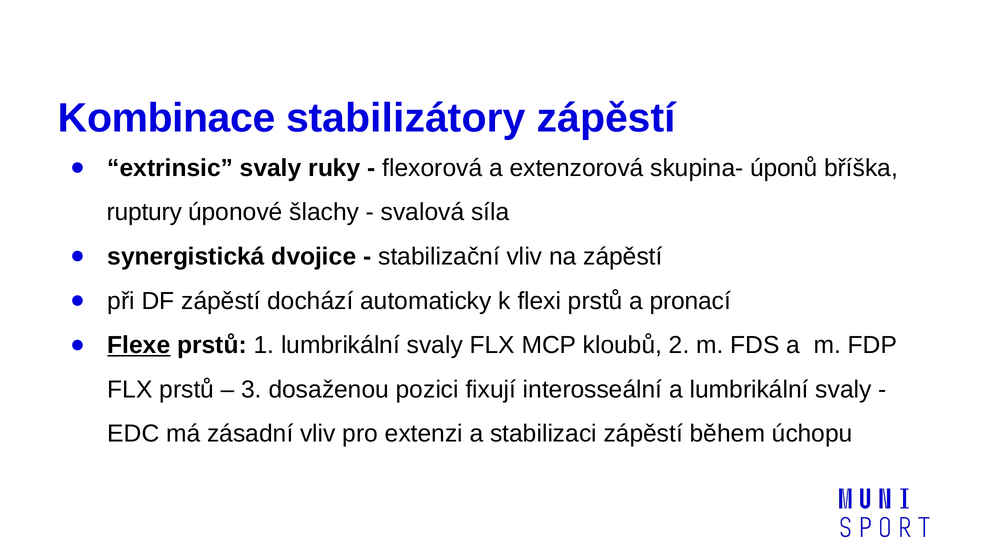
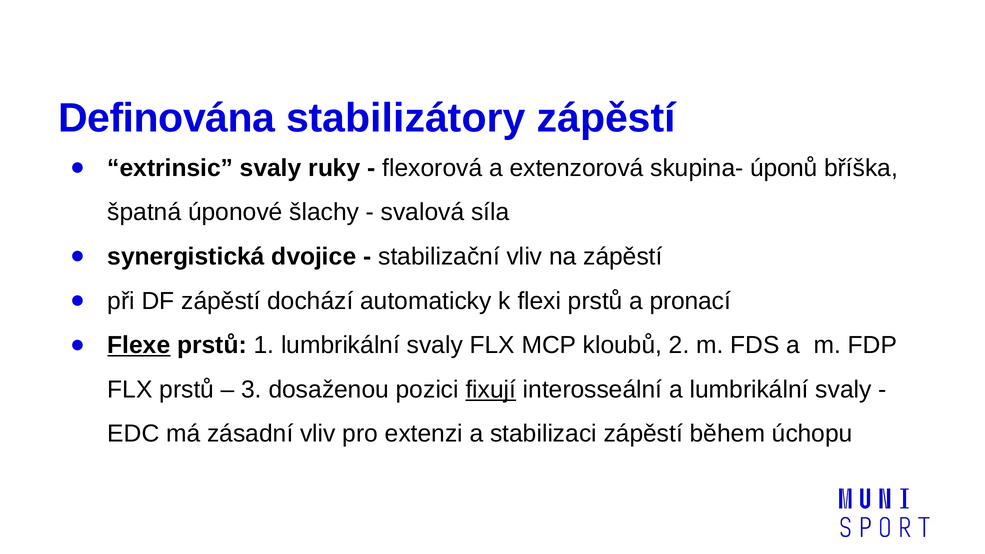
Kombinace: Kombinace -> Definována
ruptury: ruptury -> špatná
fixují underline: none -> present
